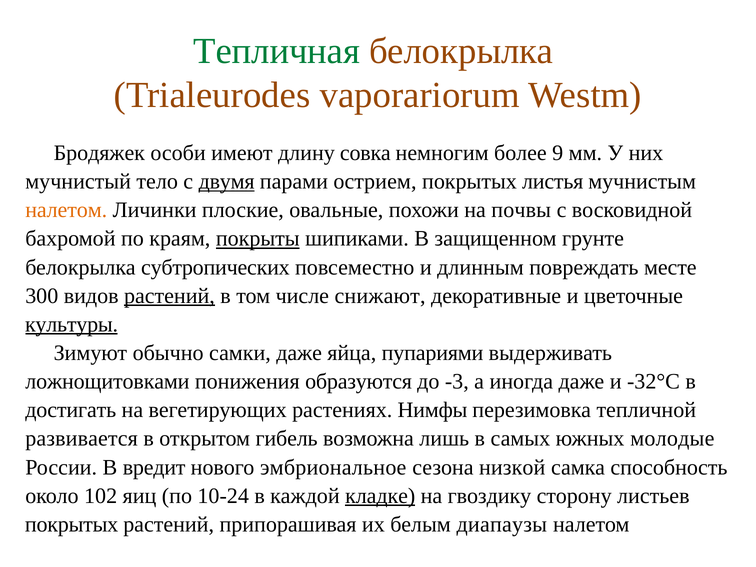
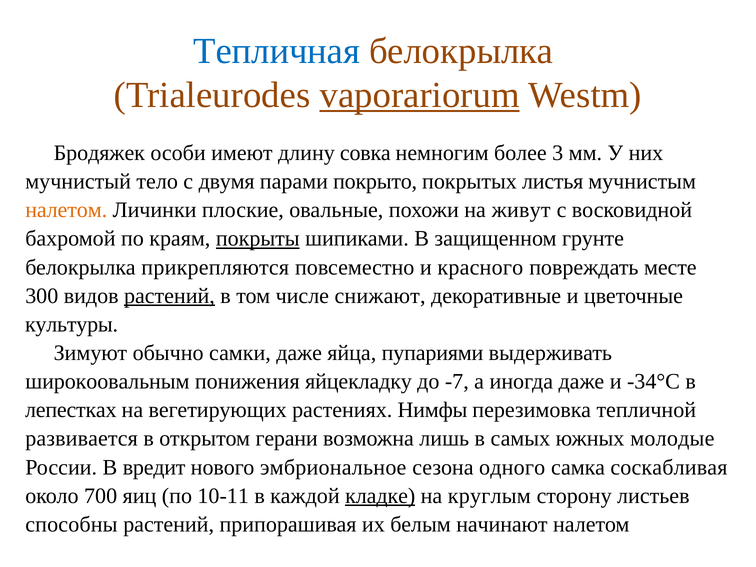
Тепличная colour: green -> blue
vaporariorum underline: none -> present
9: 9 -> 3
двумя underline: present -> none
острием: острием -> покрыто
почвы: почвы -> живут
субтропических: субтропических -> прикрепляются
длинным: длинным -> красного
культуры underline: present -> none
ложнощитовками: ложнощитовками -> широкоовальным
образуются: образуются -> яйцекладку
-3: -3 -> -7
-32°С: -32°С -> -34°С
достигать: достигать -> лепестках
гибель: гибель -> герани
низкой: низкой -> одного
способность: способность -> соскабливая
102: 102 -> 700
10-24: 10-24 -> 10-11
гвоздику: гвоздику -> круглым
покрытых at (72, 524): покрытых -> способны
диапаузы: диапаузы -> начинают
